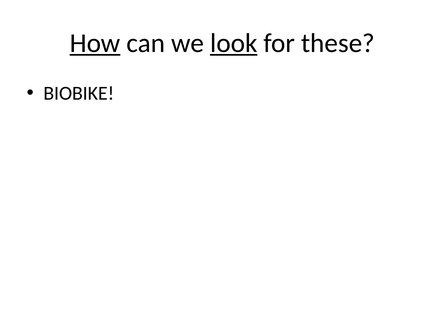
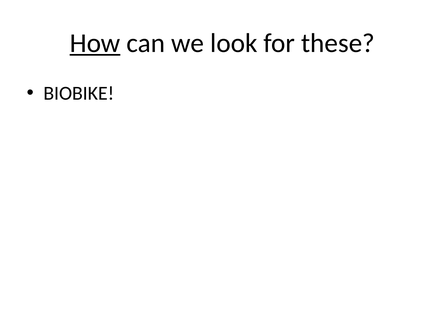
look underline: present -> none
